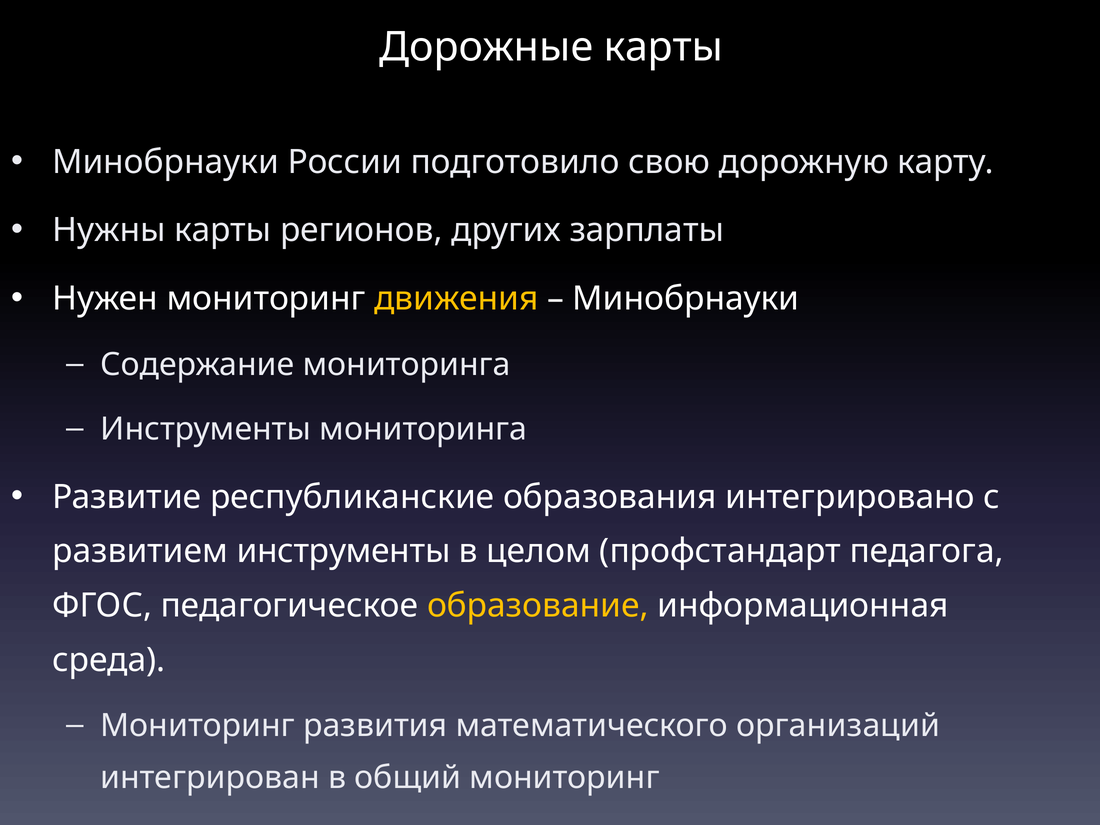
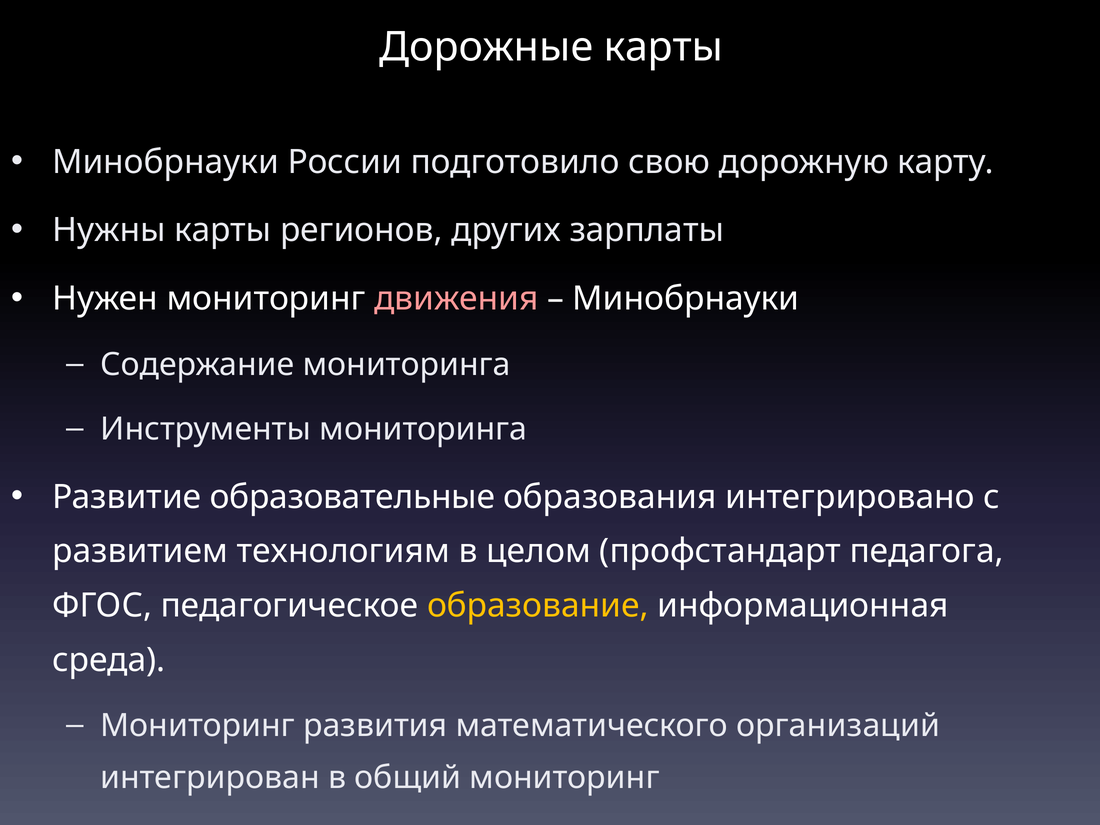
движения colour: yellow -> pink
республиканские: республиканские -> образовательные
развитием инструменты: инструменты -> технологиям
